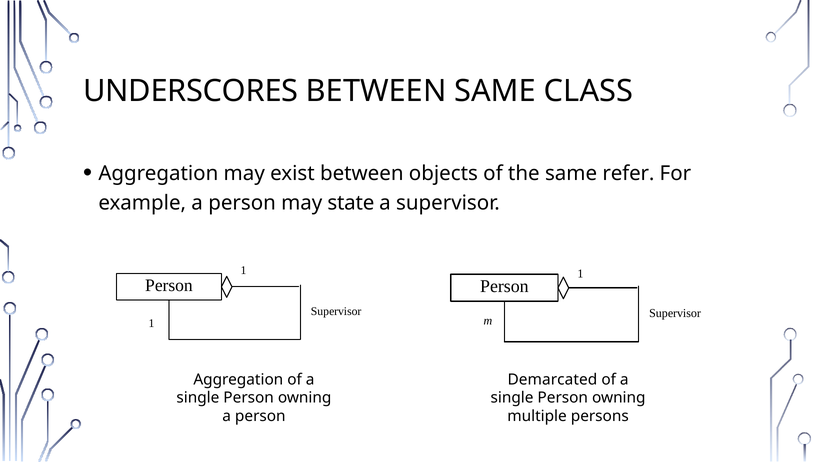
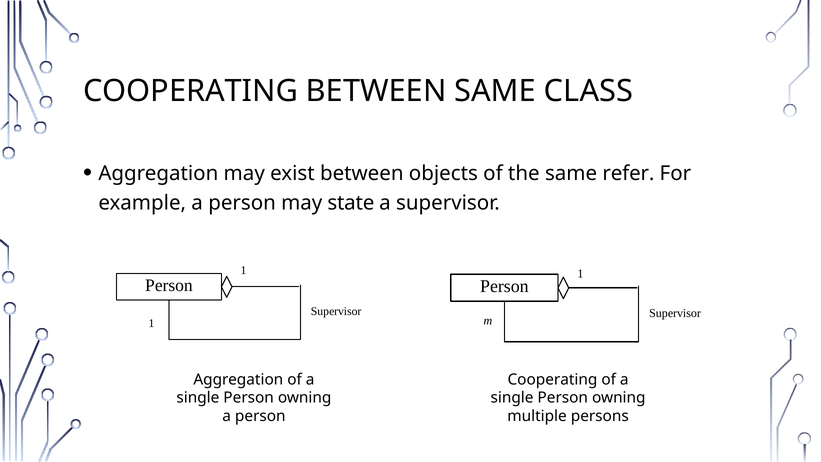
UNDERSCORES at (191, 91): UNDERSCORES -> COOPERATING
Demarcated at (552, 379): Demarcated -> Cooperating
